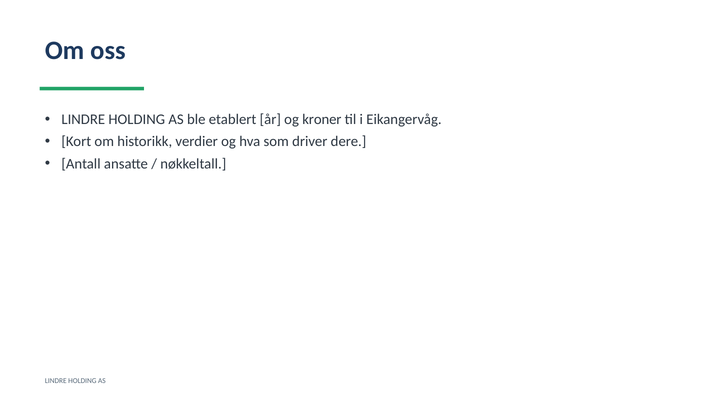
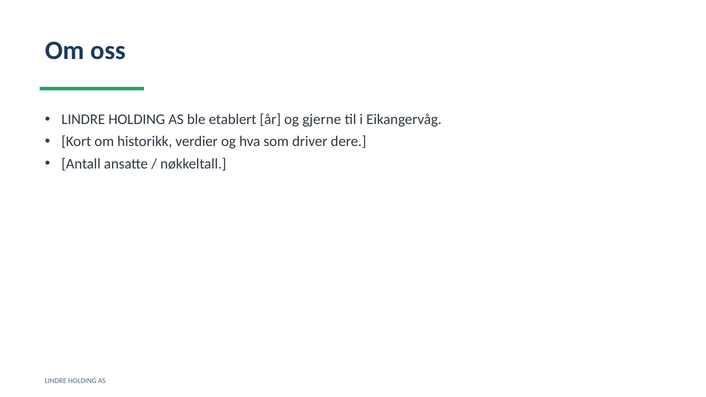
kroner: kroner -> gjerne
